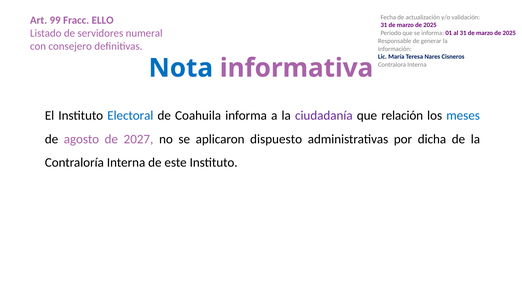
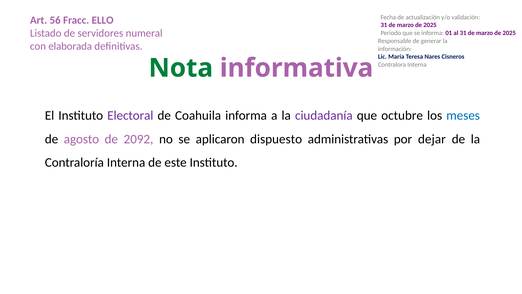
99: 99 -> 56
consejero: consejero -> elaborada
Nota colour: blue -> green
Electoral colour: blue -> purple
relación: relación -> octubre
2027: 2027 -> 2092
dicha: dicha -> dejar
